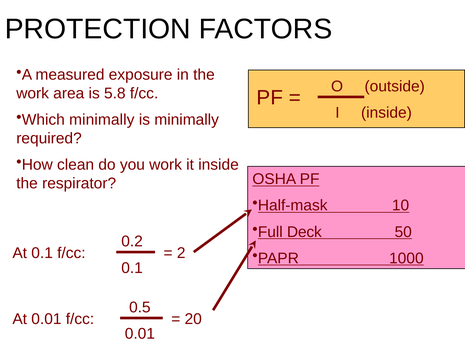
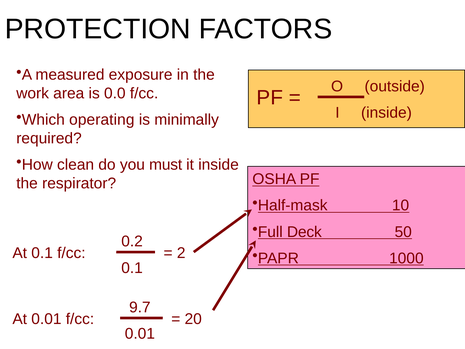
5.8: 5.8 -> 0.0
Which minimally: minimally -> operating
you work: work -> must
0.5: 0.5 -> 9.7
